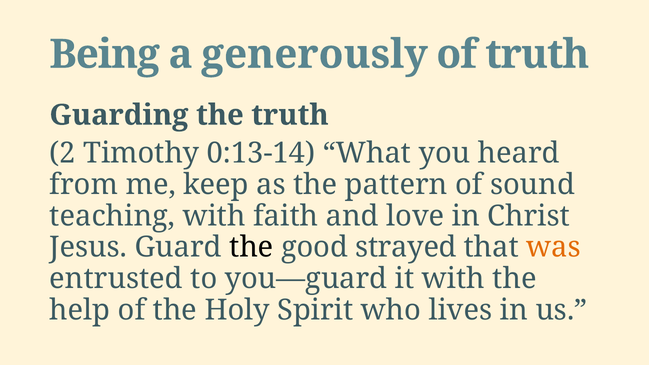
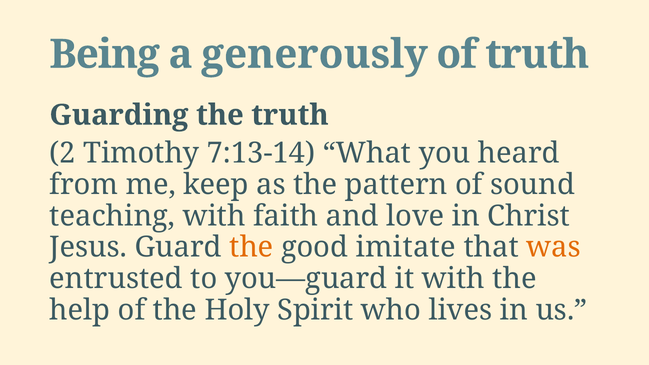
0:13-14: 0:13-14 -> 7:13-14
the at (251, 247) colour: black -> orange
strayed: strayed -> imitate
